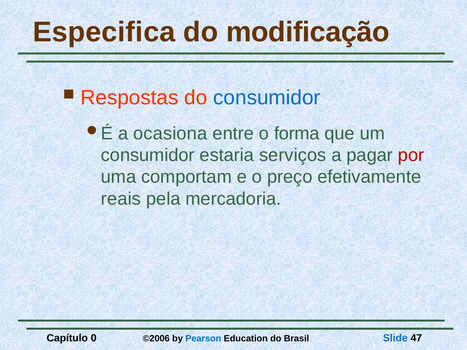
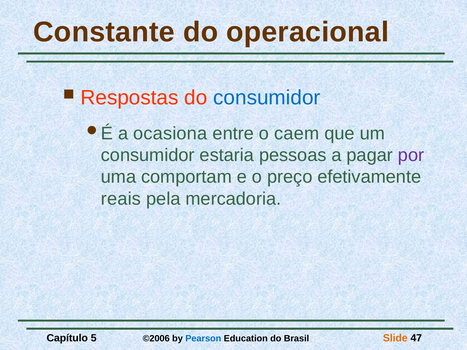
Especifica: Especifica -> Constante
modificação: modificação -> operacional
forma: forma -> caem
serviços: serviços -> pessoas
por colour: red -> purple
0: 0 -> 5
Slide colour: blue -> orange
